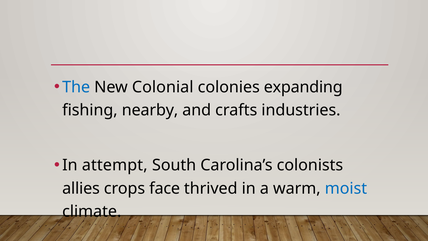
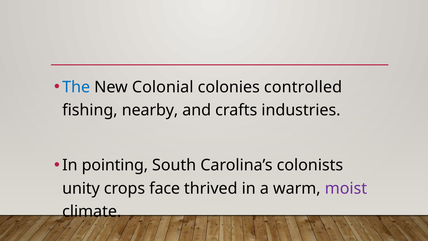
expanding: expanding -> controlled
attempt: attempt -> pointing
allies: allies -> unity
moist colour: blue -> purple
